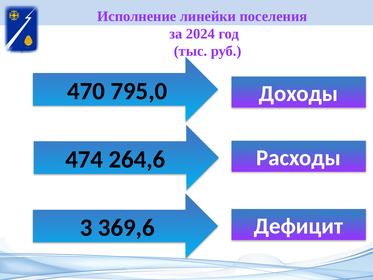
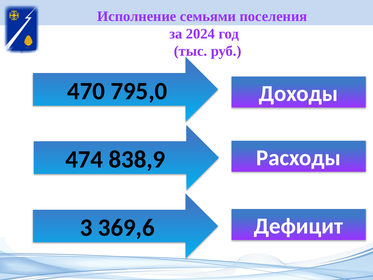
линейки: линейки -> семьями
264,6: 264,6 -> 838,9
